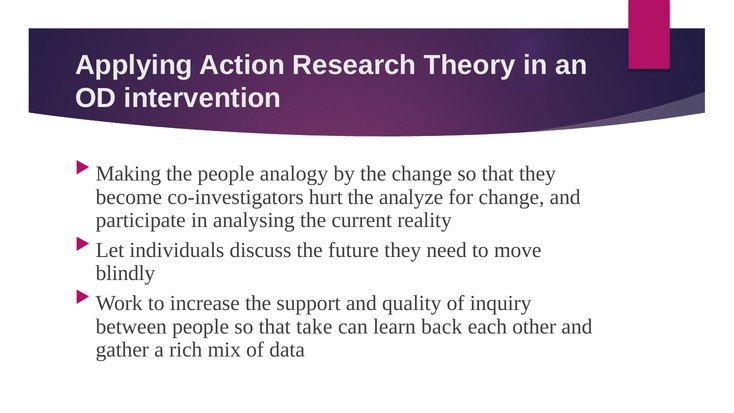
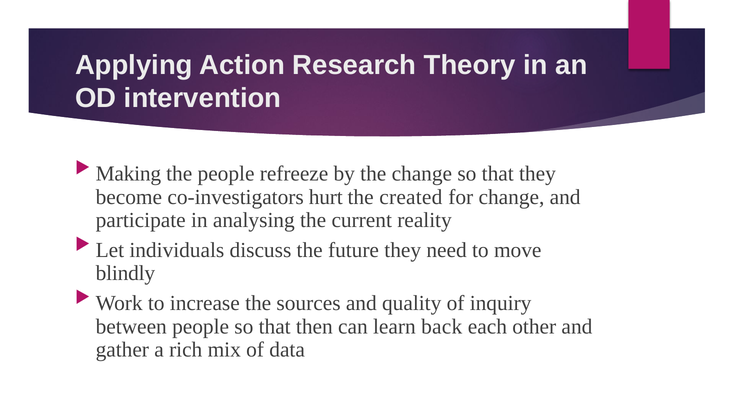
analogy: analogy -> refreeze
analyze: analyze -> created
support: support -> sources
take: take -> then
